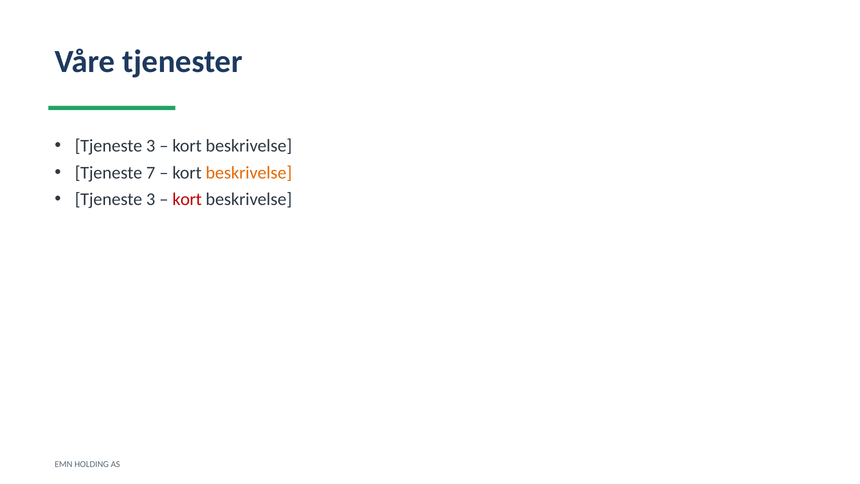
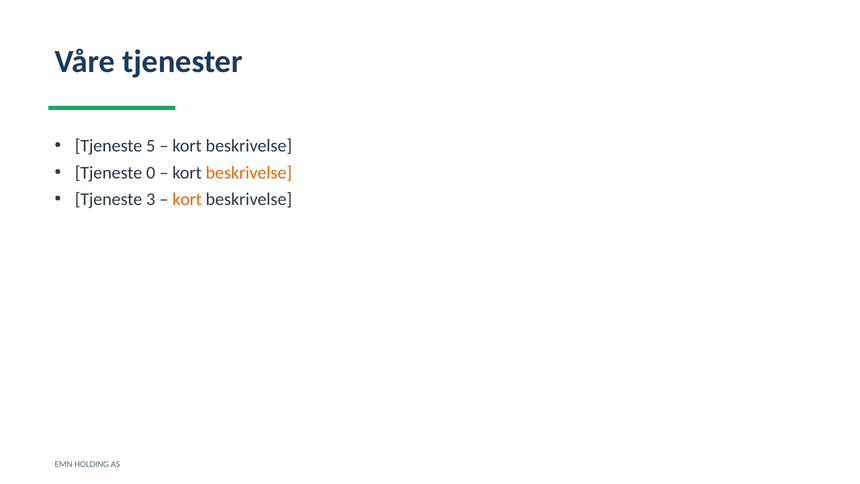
3 at (151, 146): 3 -> 5
7: 7 -> 0
kort at (187, 199) colour: red -> orange
